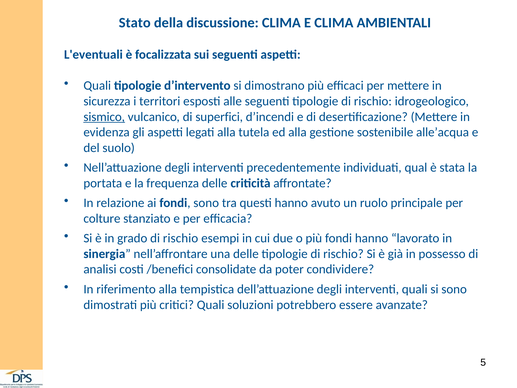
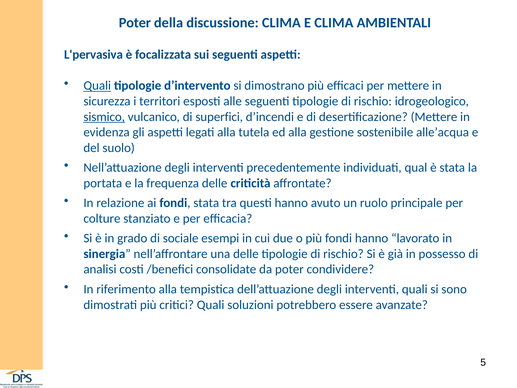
Stato at (135, 23): Stato -> Poter
L'eventuali: L'eventuali -> L'pervasiva
Quali at (97, 86) underline: none -> present
fondi sono: sono -> stata
grado di rischio: rischio -> sociale
